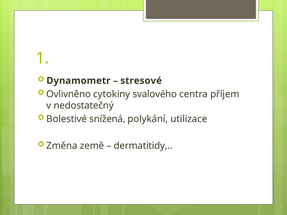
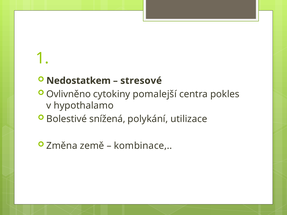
Dynamometr: Dynamometr -> Nedostatkem
svalového: svalového -> pomalejší
příjem: příjem -> pokles
nedostatečný: nedostatečný -> hypothalamo
dermatitidy: dermatitidy -> kombinace
